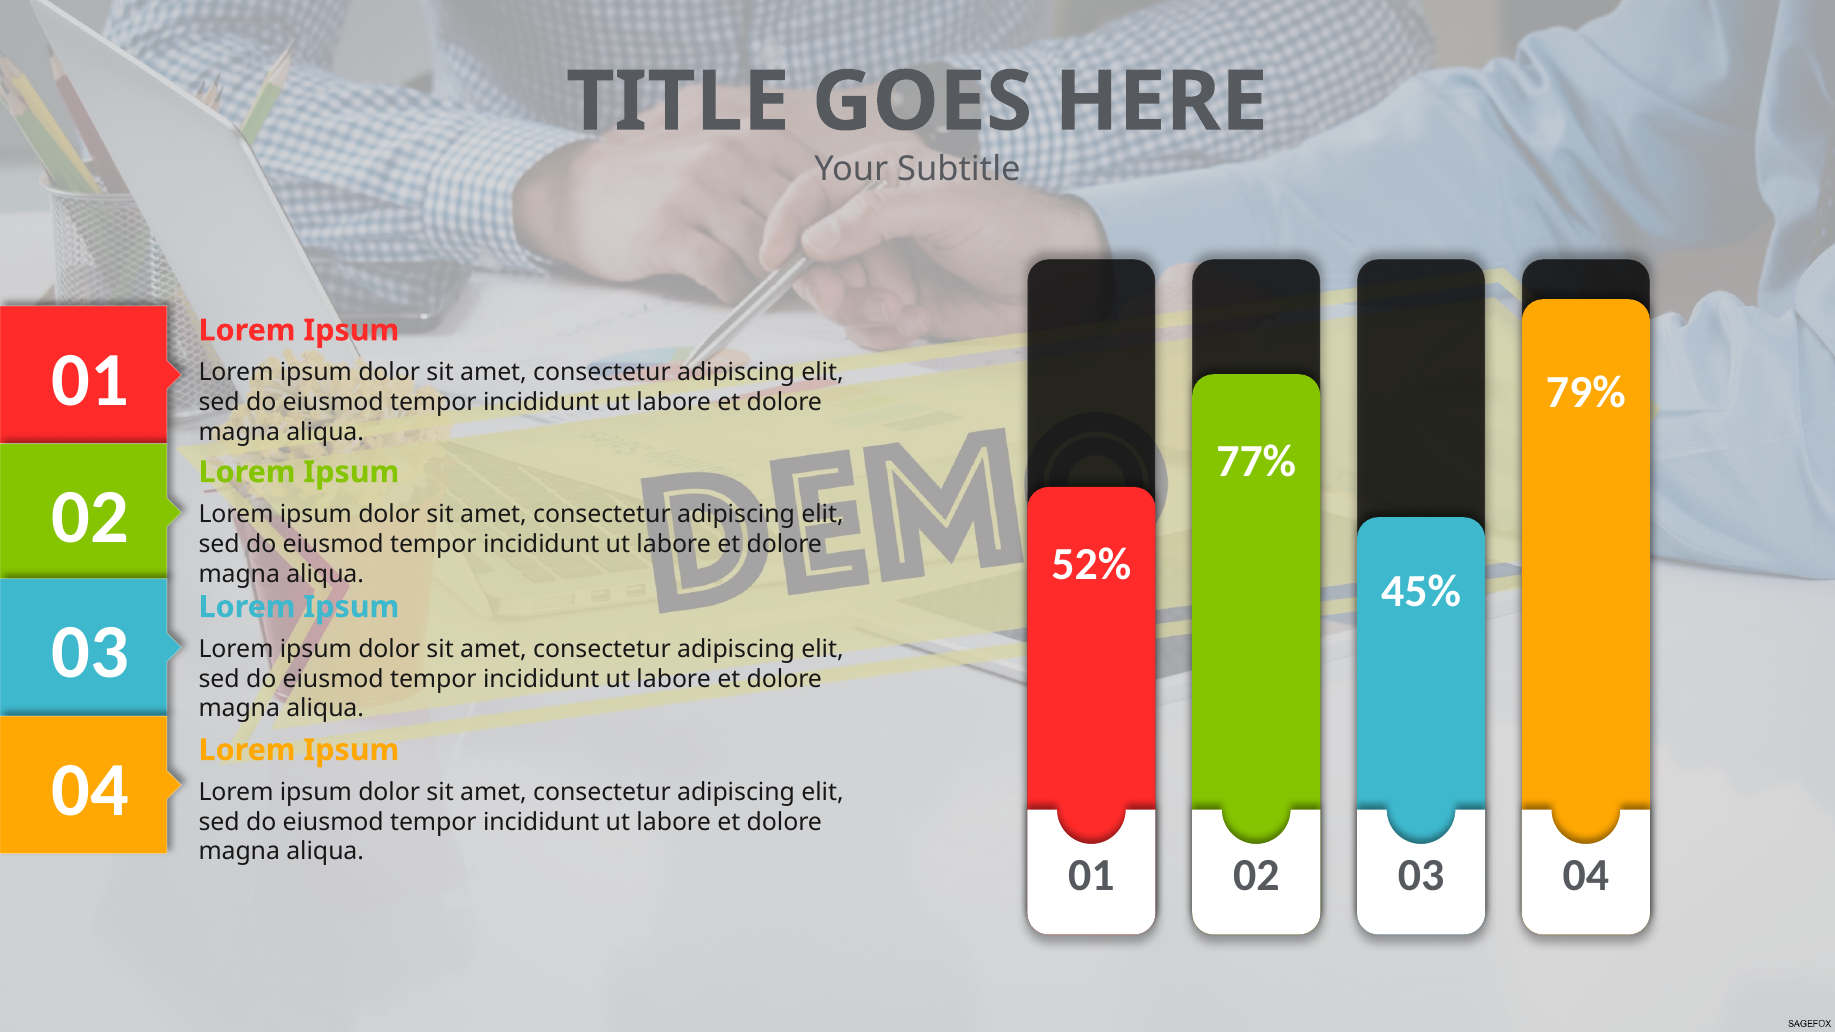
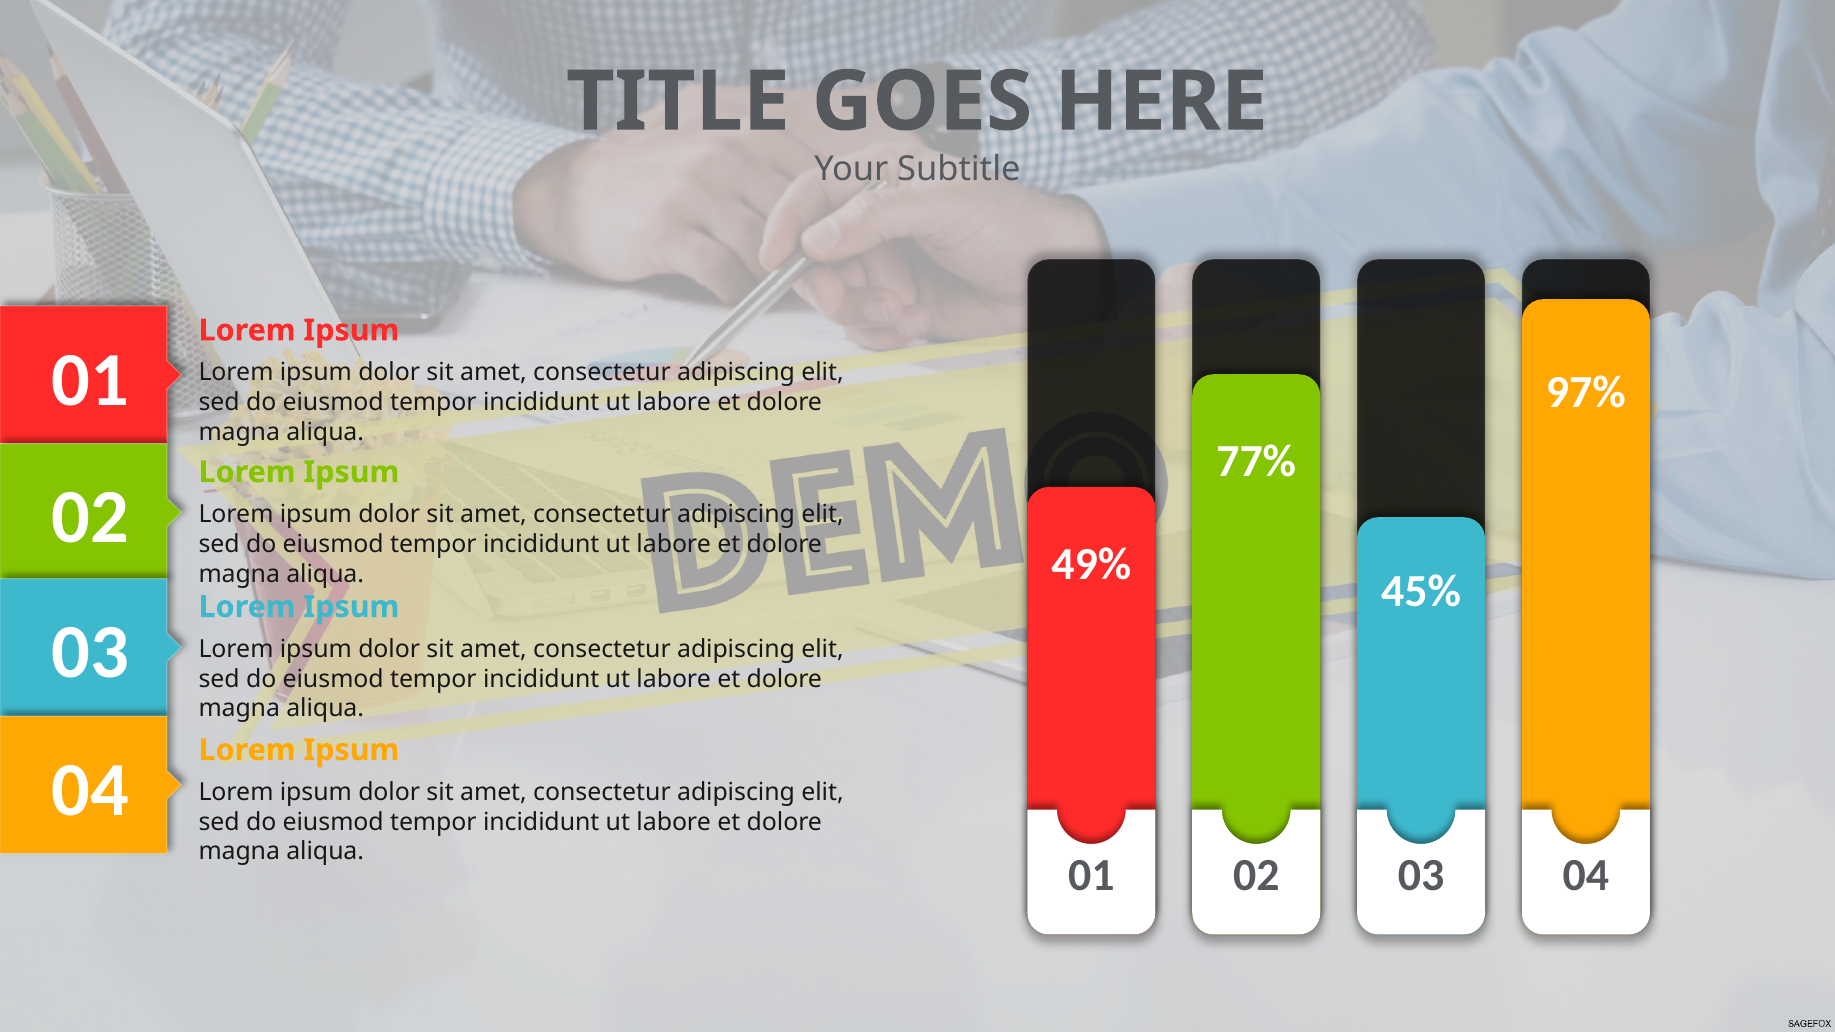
79%: 79% -> 97%
52%: 52% -> 49%
